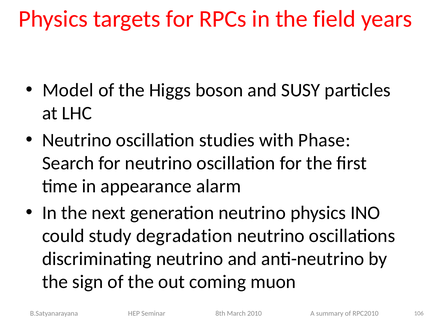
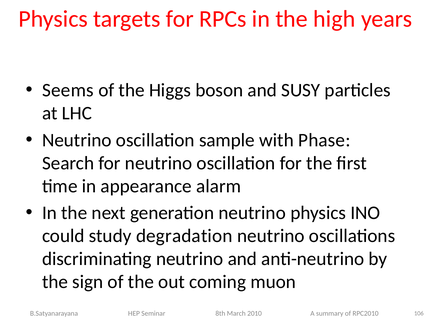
field: field -> high
Model: Model -> Seems
studies: studies -> sample
